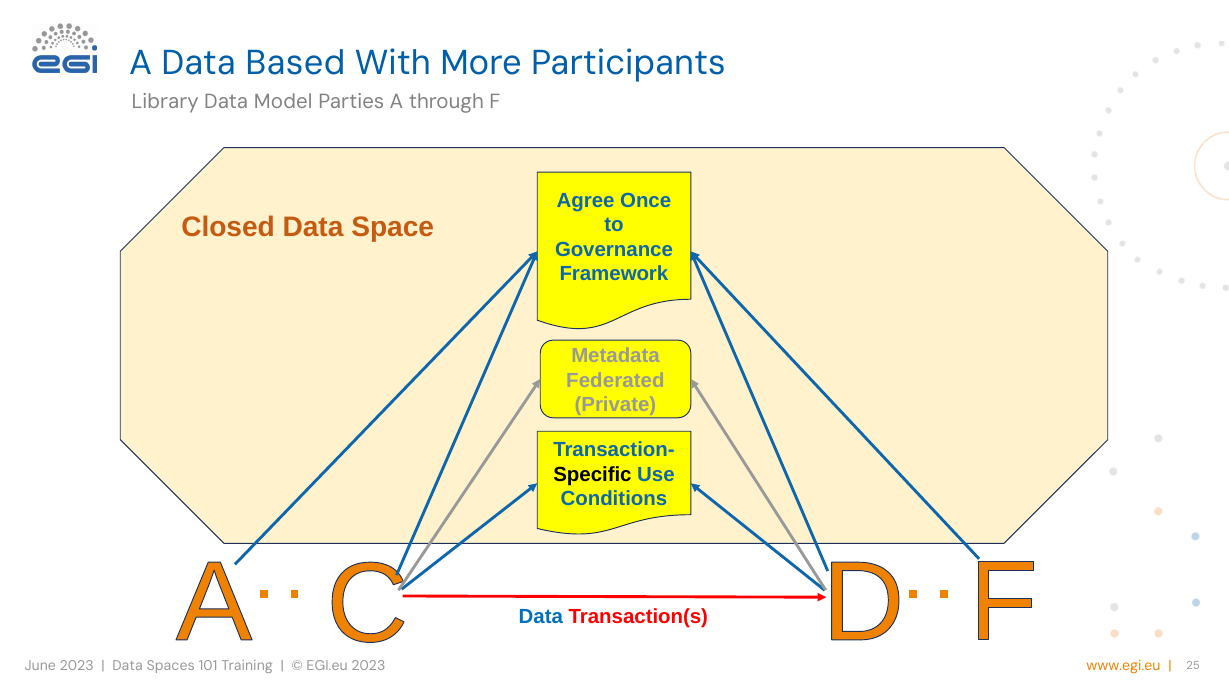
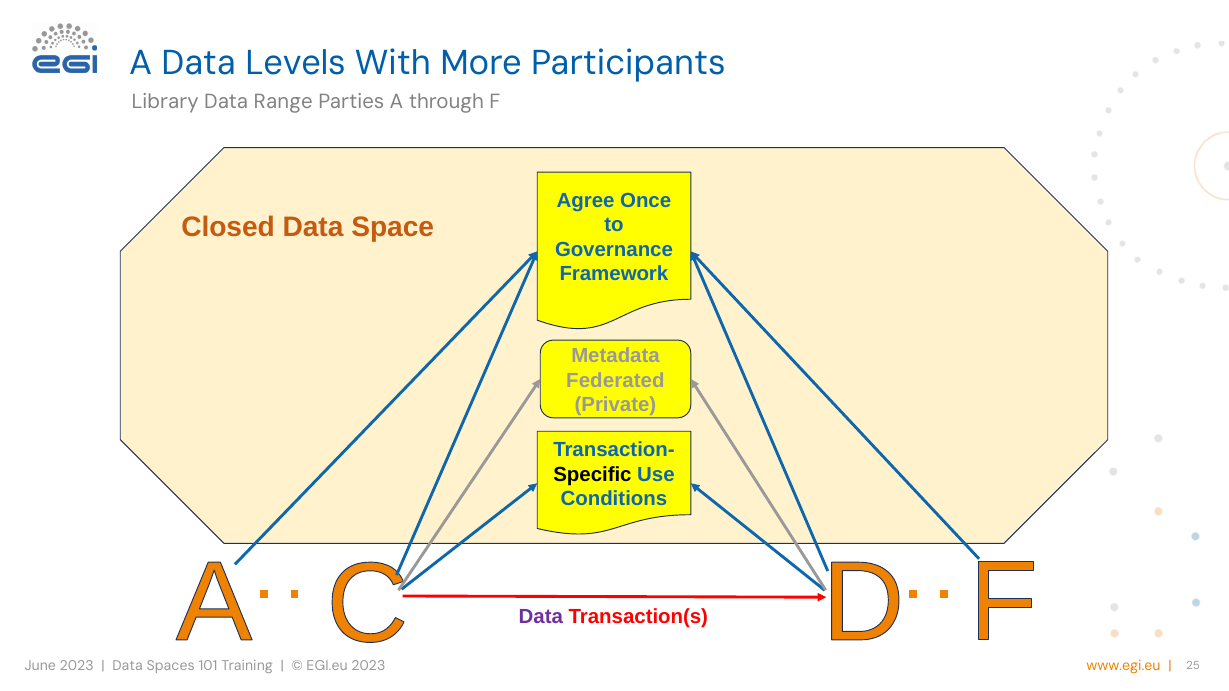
Based: Based -> Levels
Model: Model -> Range
Data at (541, 617) colour: blue -> purple
